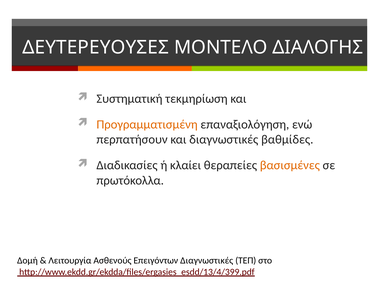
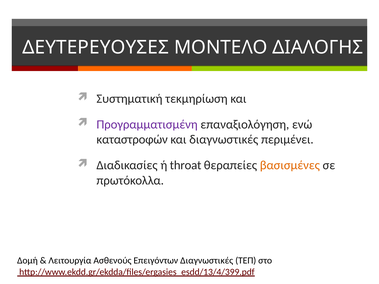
Προγραμματισμένη colour: orange -> purple
περπατήσουν: περπατήσουν -> καταστροφών
βαθμίδες: βαθμίδες -> περιμένει
κλαίει: κλαίει -> throat
